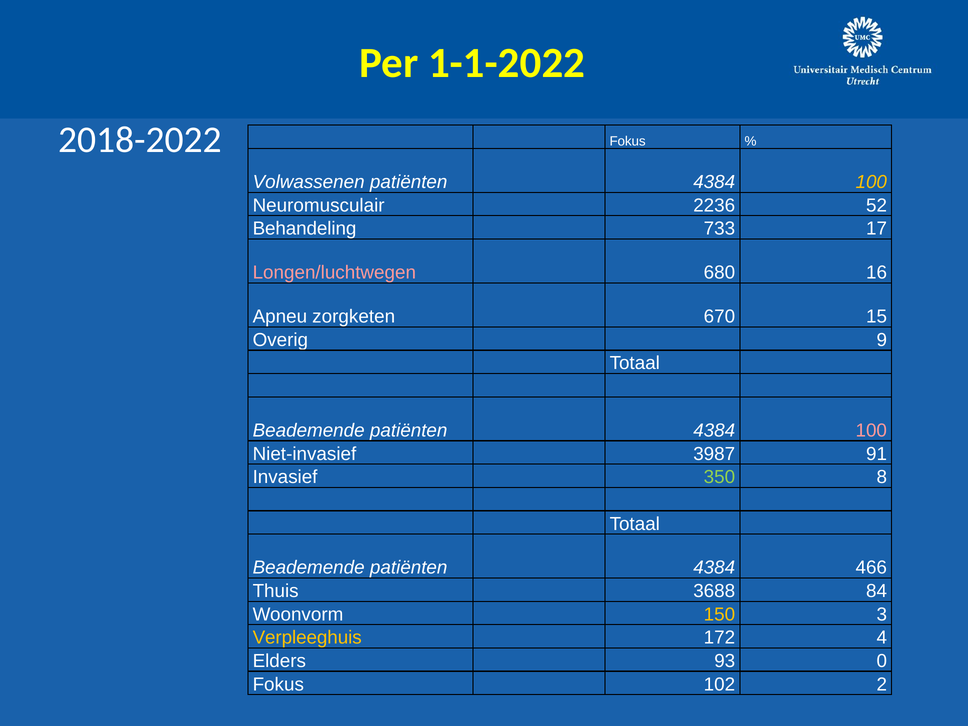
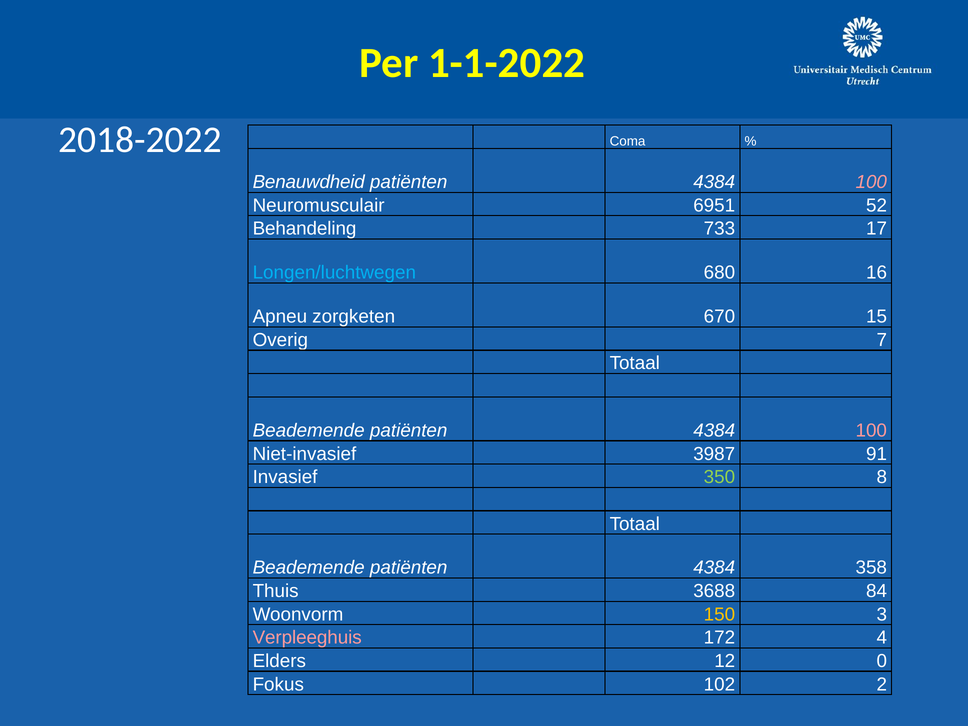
2018-2022 Fokus: Fokus -> Coma
Volwassenen: Volwassenen -> Benauwdheid
100 at (871, 182) colour: yellow -> pink
2236: 2236 -> 6951
Longen/luchtwegen colour: pink -> light blue
9: 9 -> 7
466: 466 -> 358
Verpleeghuis colour: yellow -> pink
93: 93 -> 12
